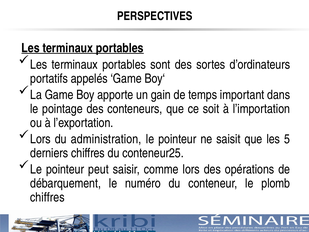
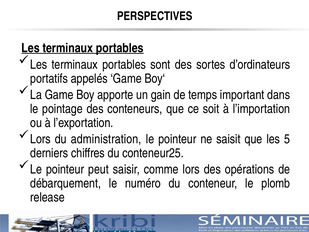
chiffres at (47, 197): chiffres -> release
